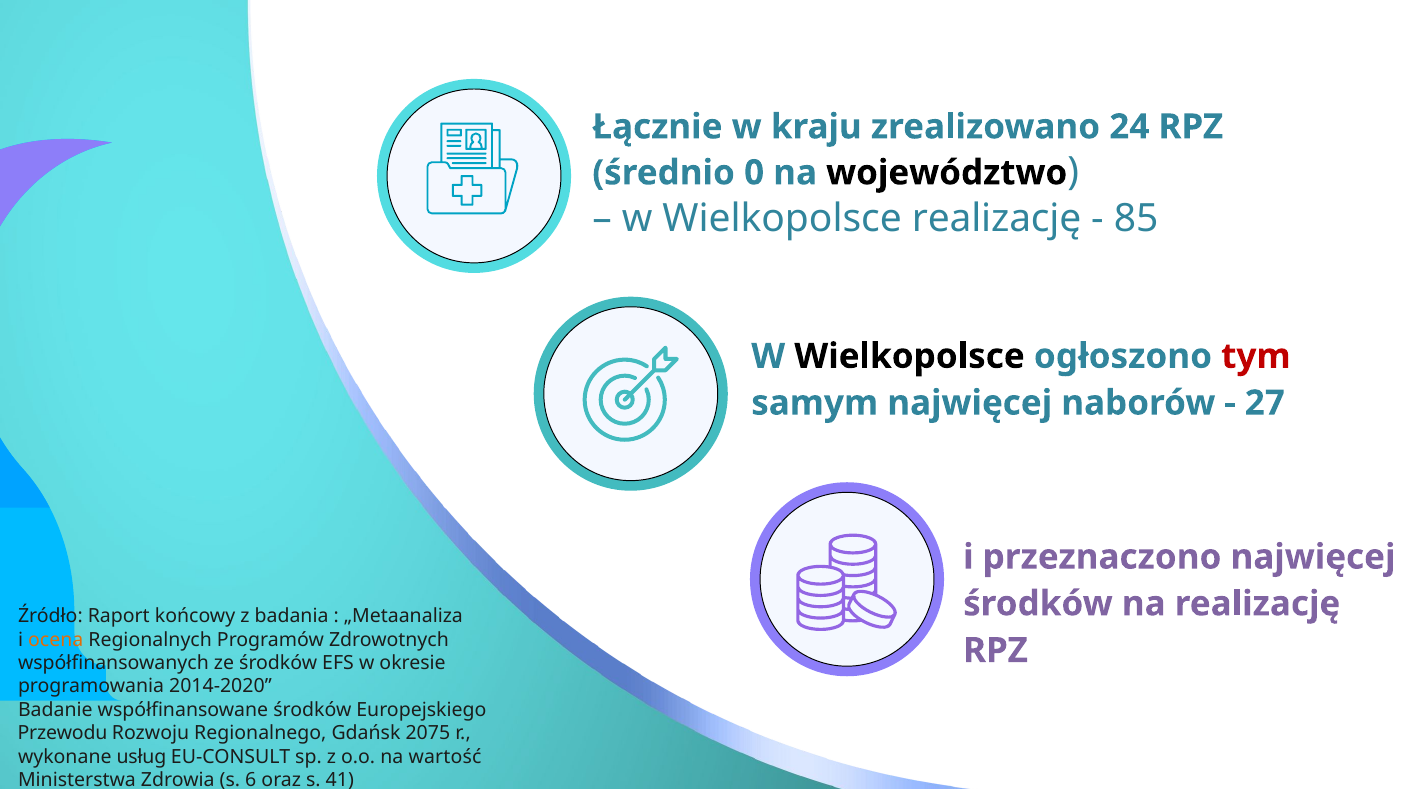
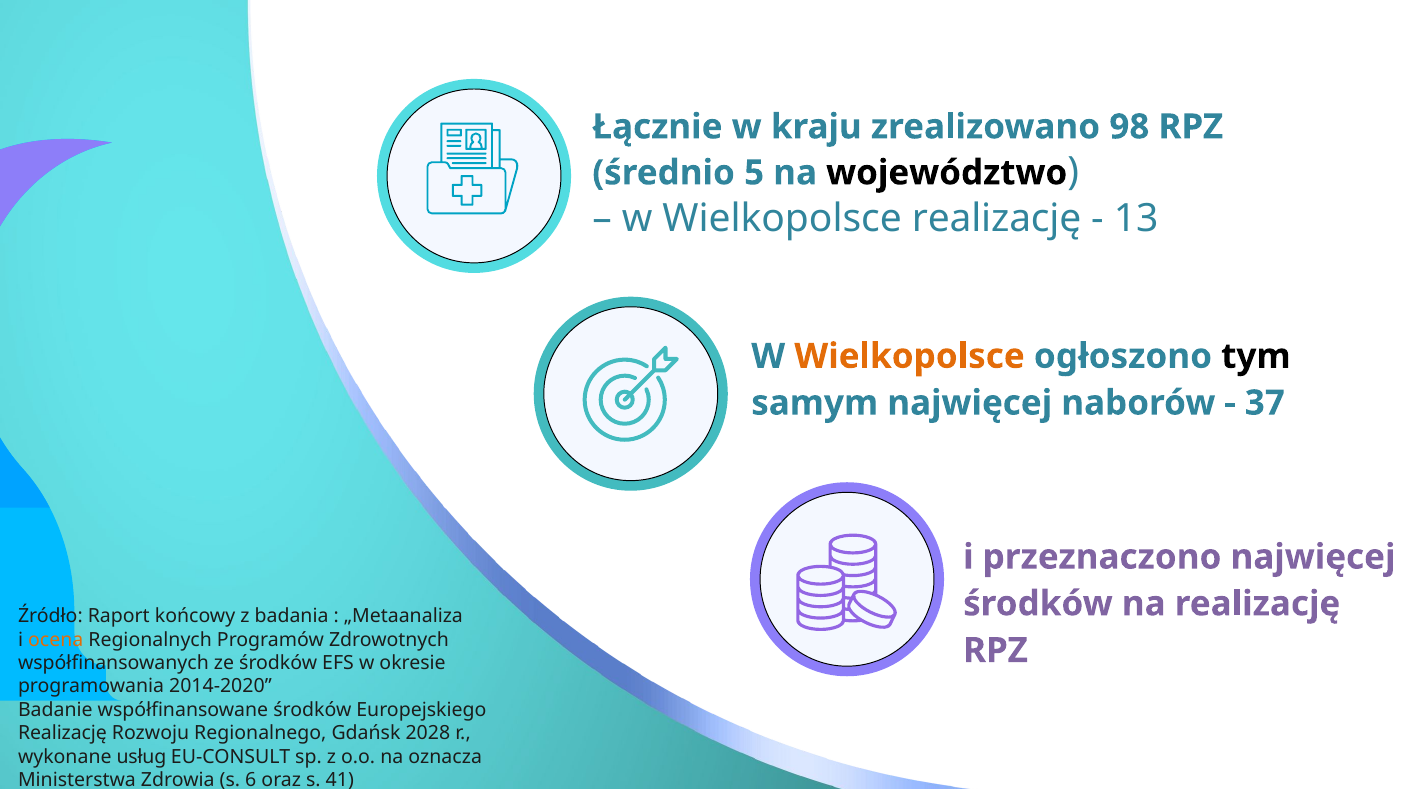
24: 24 -> 98
0: 0 -> 5
85: 85 -> 13
Wielkopolsce at (910, 356) colour: black -> orange
tym colour: red -> black
27: 27 -> 37
Przewodu at (63, 733): Przewodu -> Realizację
2075: 2075 -> 2028
wartość: wartość -> oznacza
